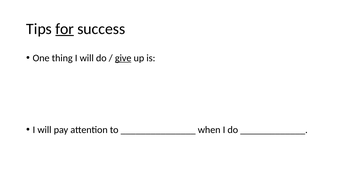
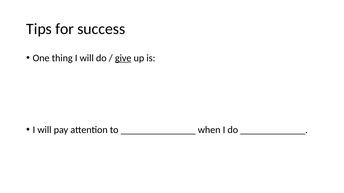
for underline: present -> none
